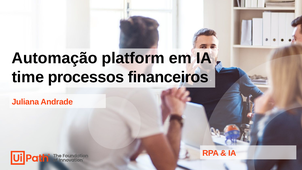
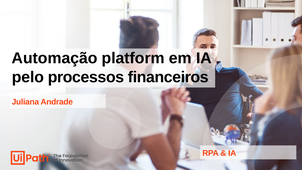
time: time -> pelo
